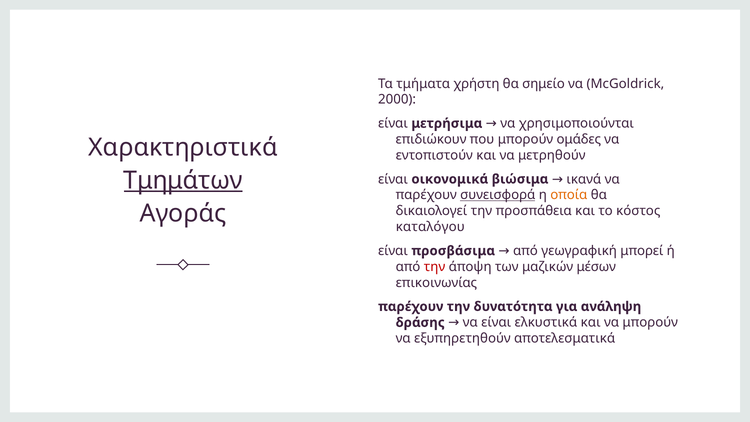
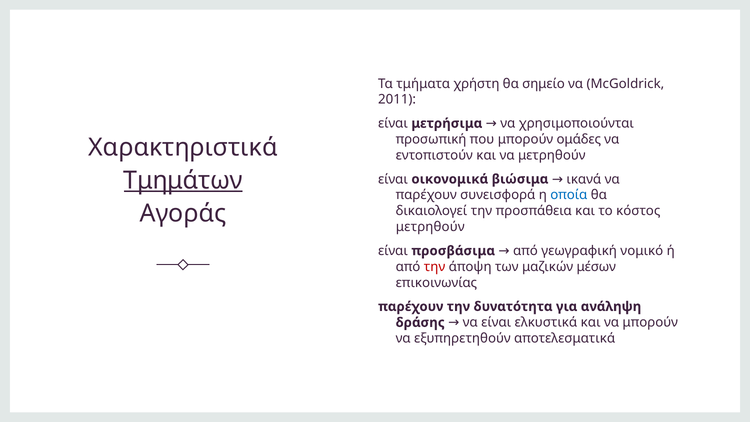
2000: 2000 -> 2011
επιδιώκουν: επιδιώκουν -> προσωπική
συνεισφορά underline: present -> none
οποία colour: orange -> blue
καταλόγου at (430, 227): καταλόγου -> μετρηθούν
μπορεί: μπορεί -> νομικό
